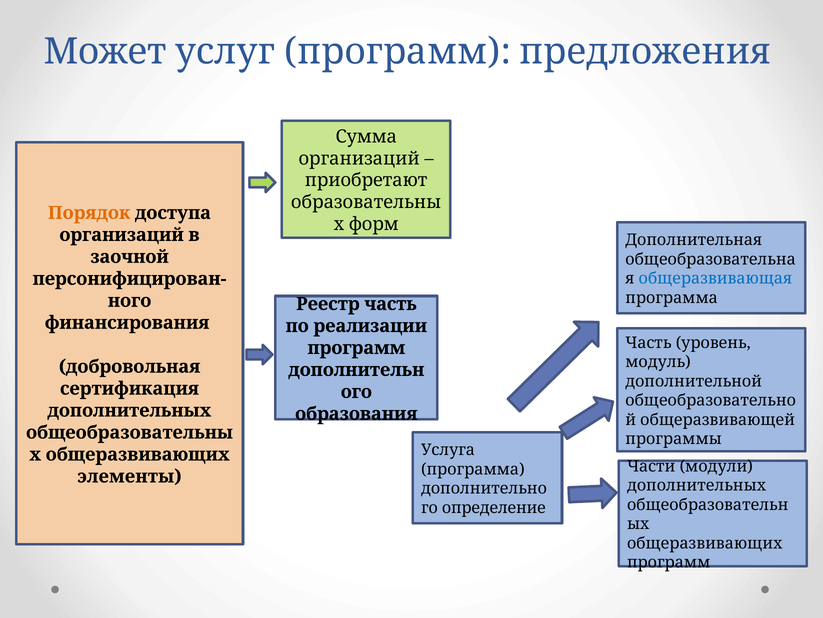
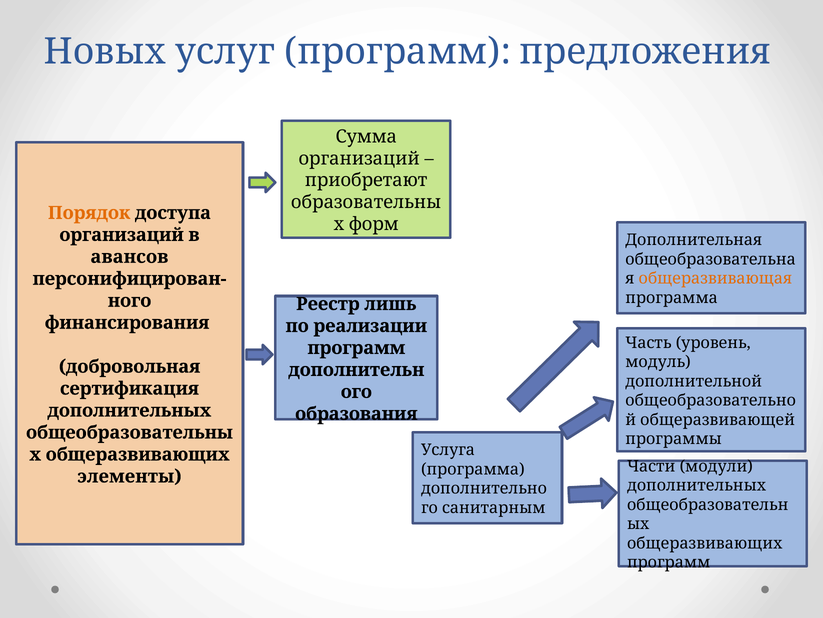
Может: Может -> Новых
заочной: заочной -> авансов
общеразвивающая colour: blue -> orange
Реестр часть: часть -> лишь
определение: определение -> санитарным
